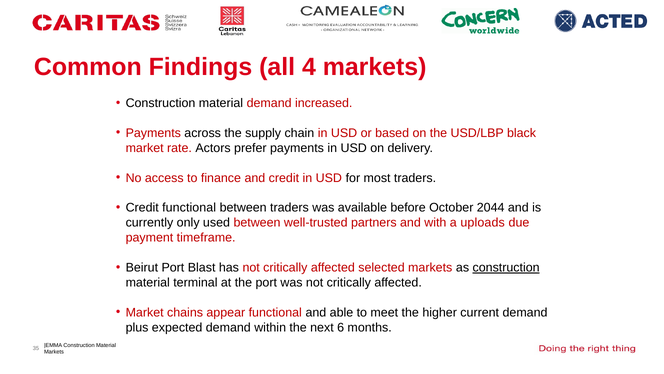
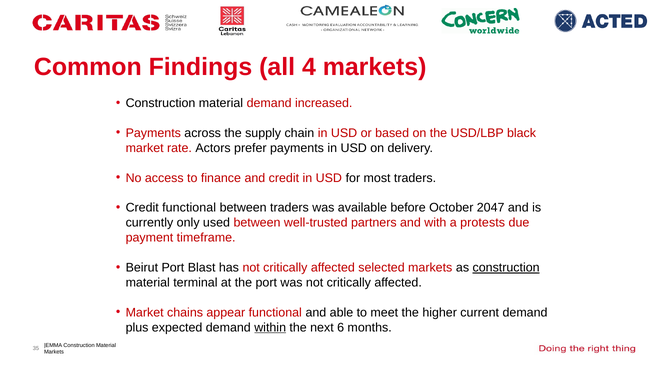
2044: 2044 -> 2047
uploads: uploads -> protests
within underline: none -> present
